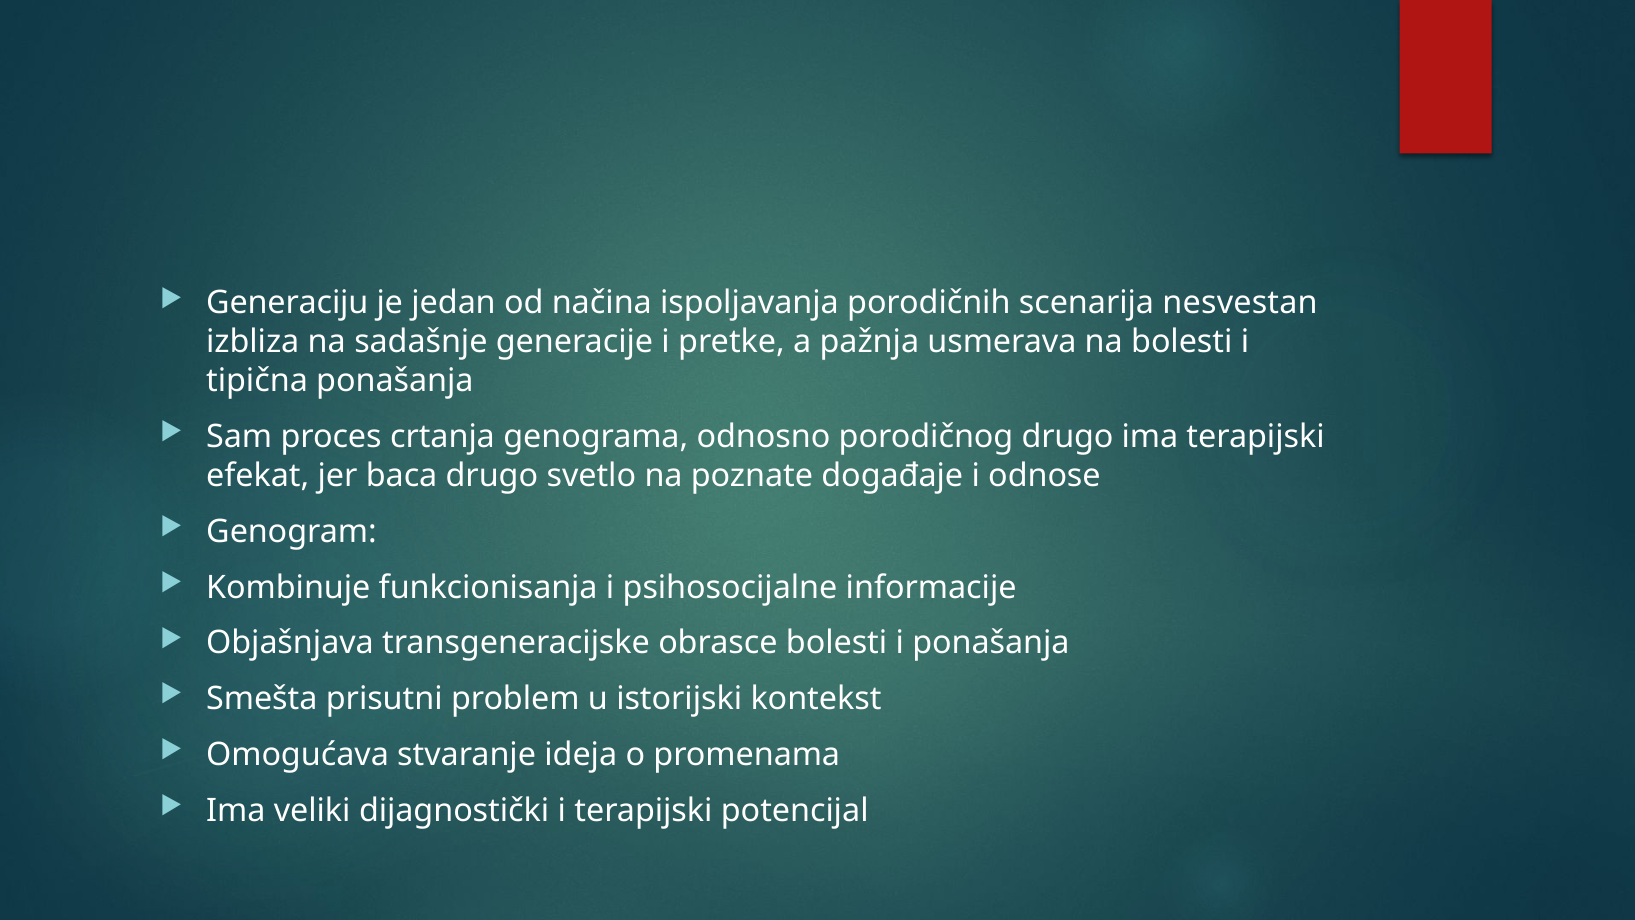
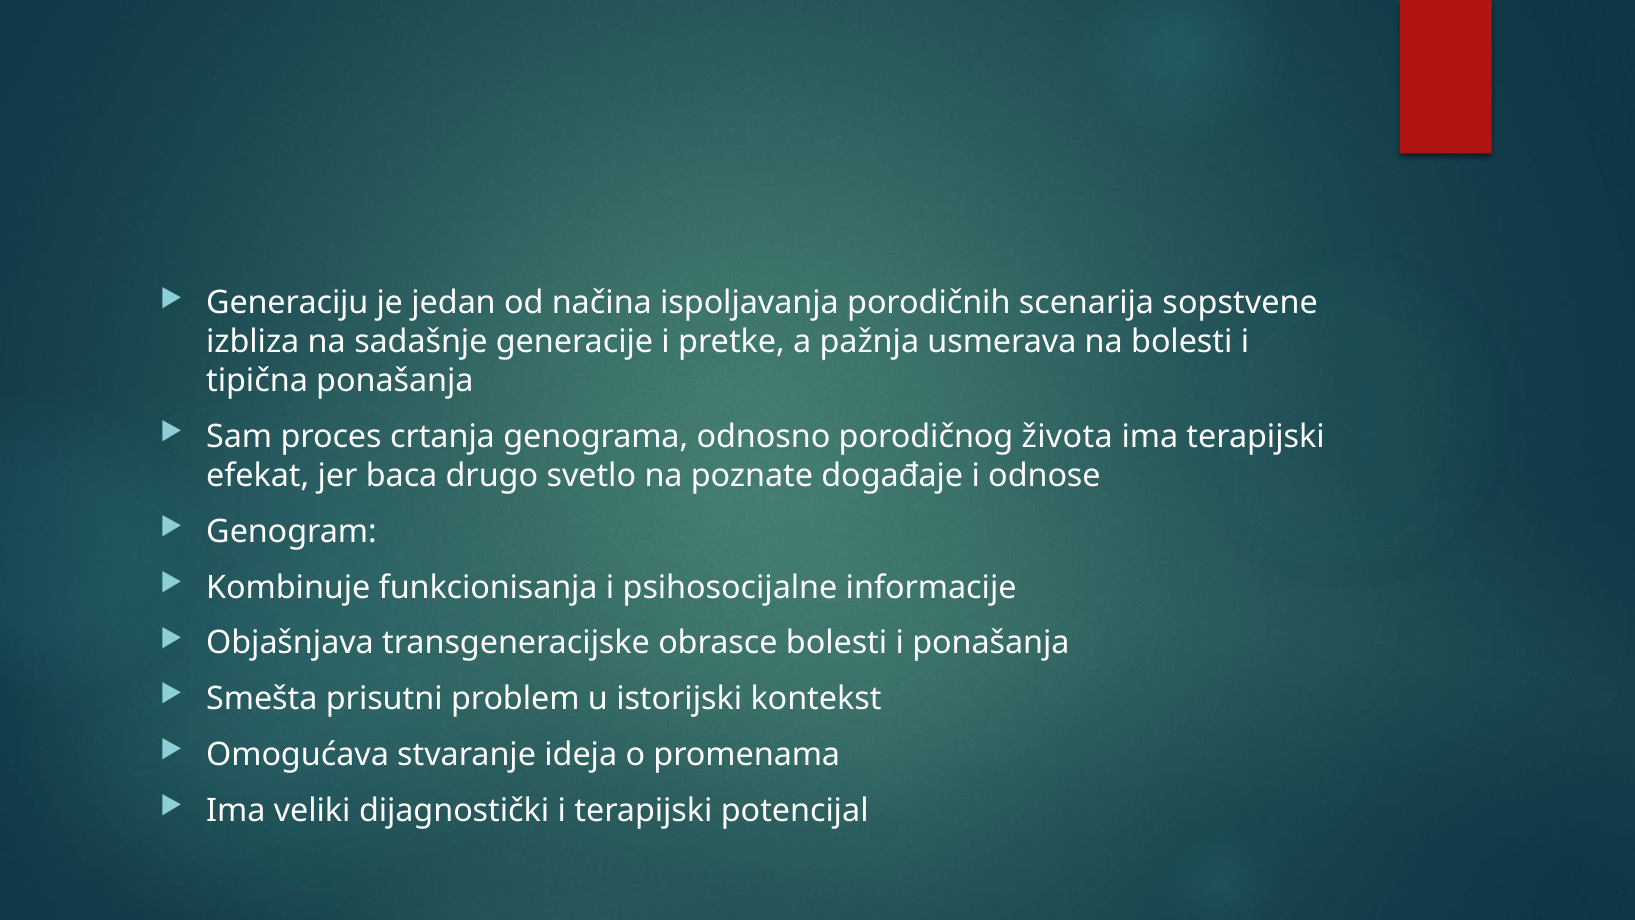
nesvestan: nesvestan -> sopstvene
porodičnog drugo: drugo -> života
